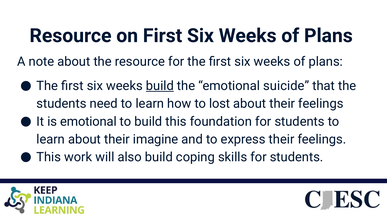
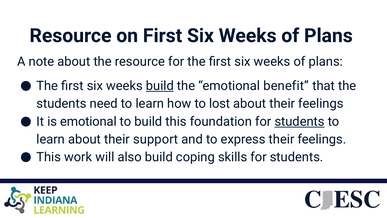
suicide: suicide -> benefit
students at (300, 121) underline: none -> present
imagine: imagine -> support
